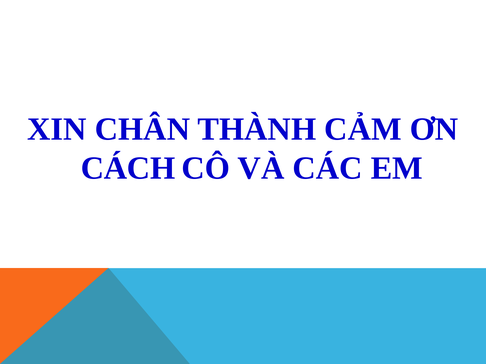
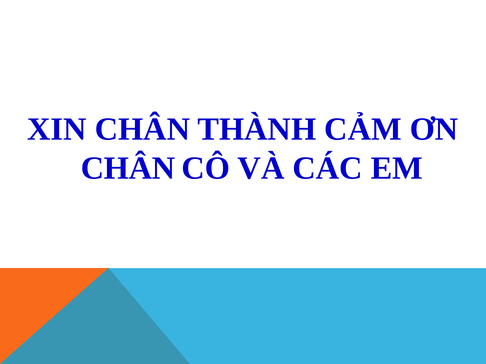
CÁCH at (128, 168): CÁCH -> CHÂN
